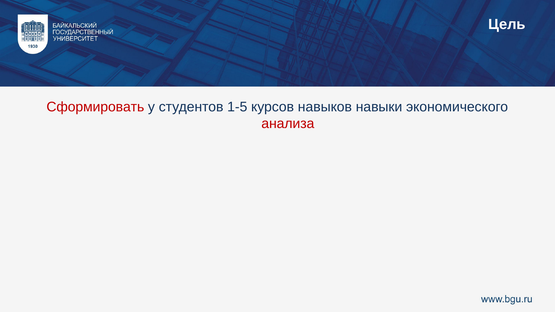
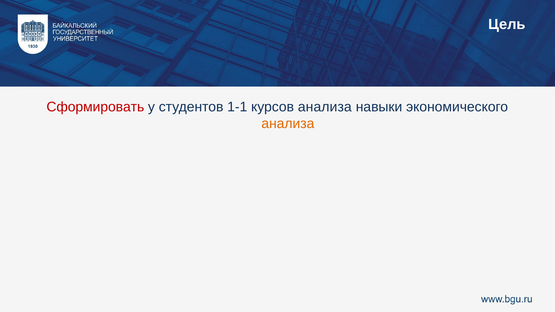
1-5: 1-5 -> 1-1
курсов навыков: навыков -> анализа
анализа at (288, 124) colour: red -> orange
